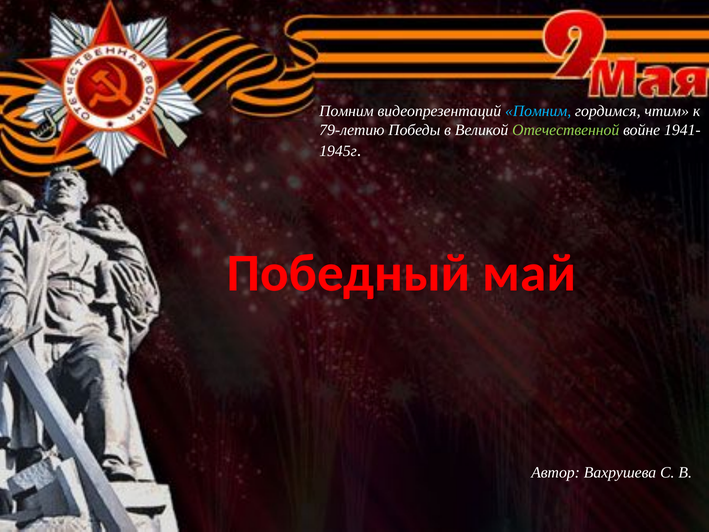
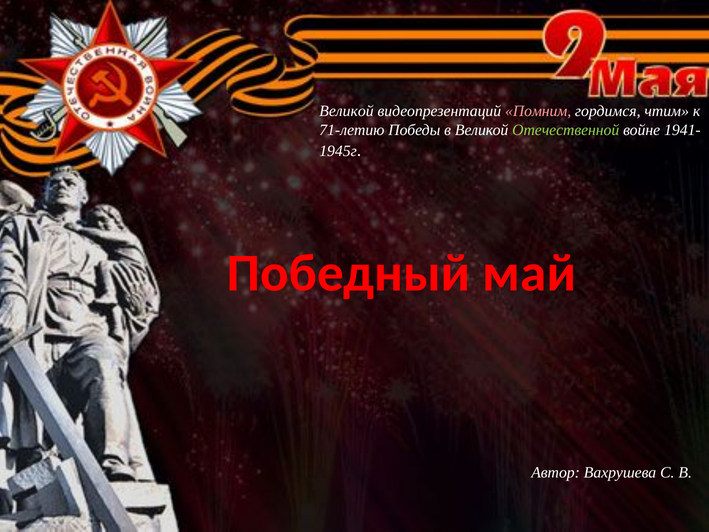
Помним at (347, 111): Помним -> Великой
Помним at (538, 111) colour: light blue -> pink
79-летию: 79-летию -> 71-летию
